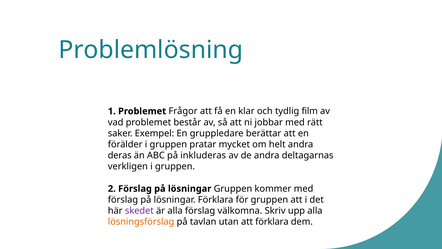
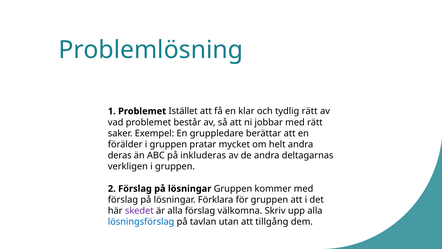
Frågor: Frågor -> Istället
tydlig film: film -> rätt
lösningsförslag colour: orange -> blue
att förklara: förklara -> tillgång
